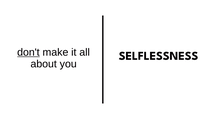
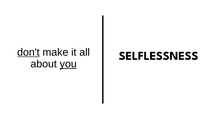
you underline: none -> present
